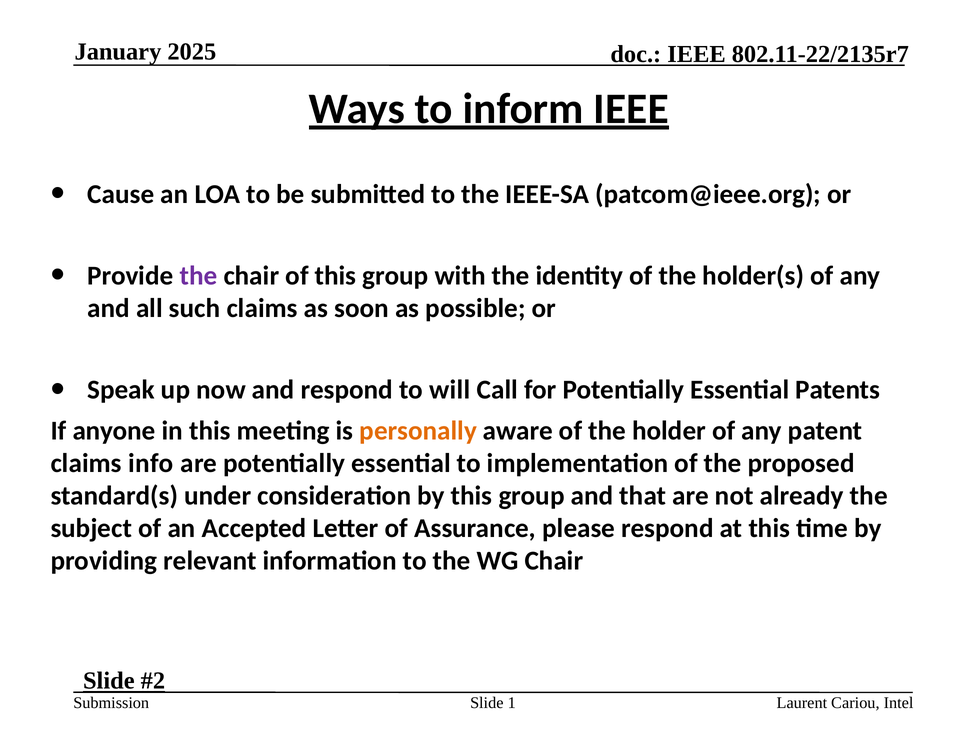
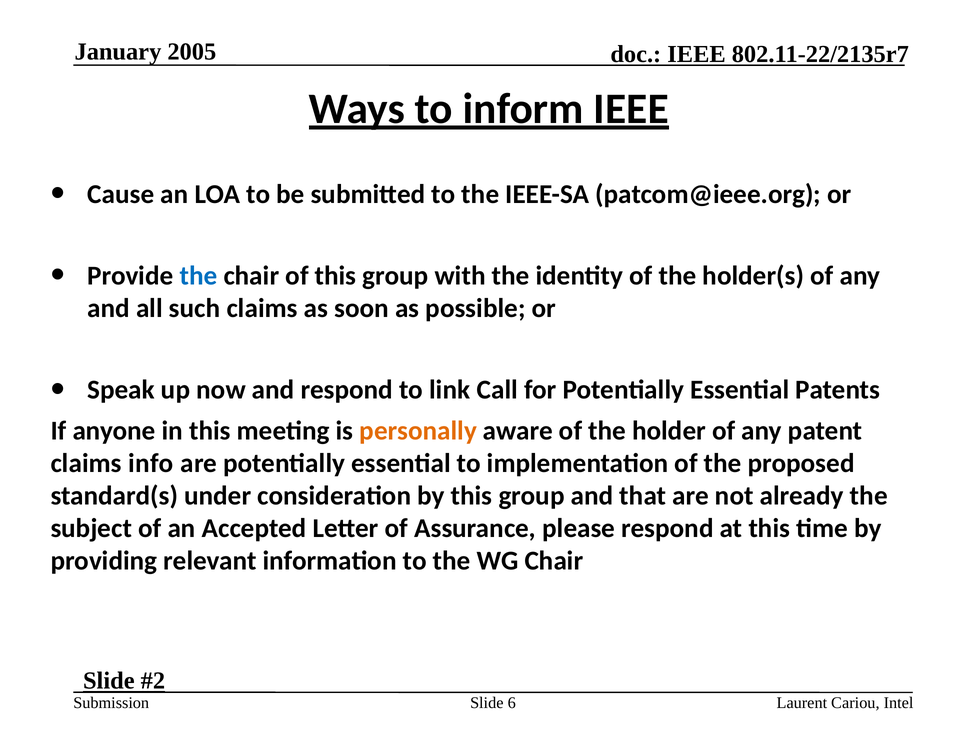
2025: 2025 -> 2005
the at (198, 276) colour: purple -> blue
will: will -> link
1: 1 -> 6
